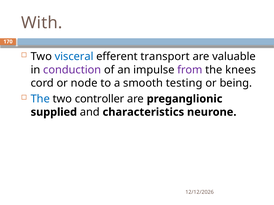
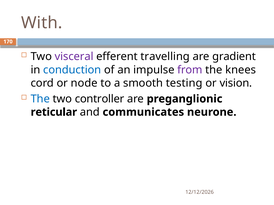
visceral colour: blue -> purple
transport: transport -> travelling
valuable: valuable -> gradient
conduction colour: purple -> blue
being: being -> vision
supplied: supplied -> reticular
characteristics: characteristics -> communicates
